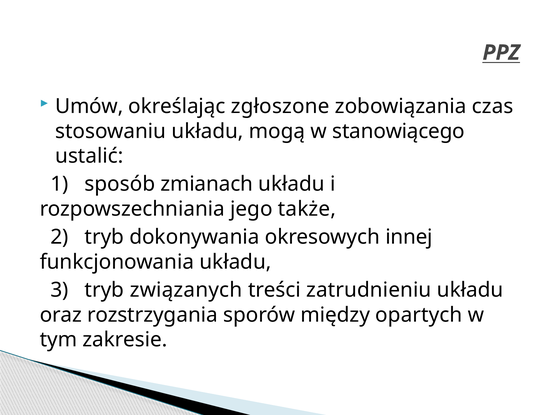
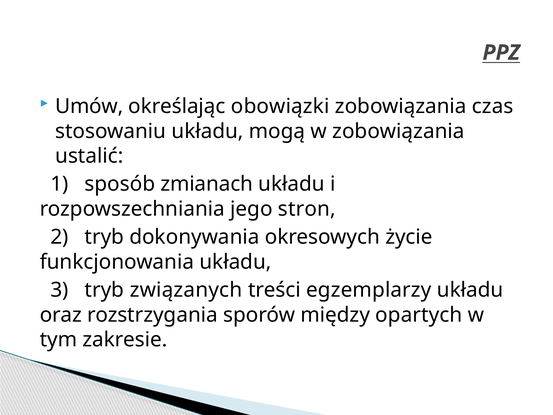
zgłoszone: zgłoszone -> obowiązki
w stanowiącego: stanowiącego -> zobowiązania
także: także -> stron
innej: innej -> życie
zatrudnieniu: zatrudnieniu -> egzemplarzy
